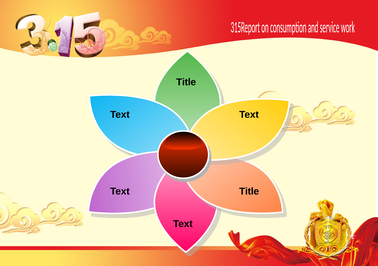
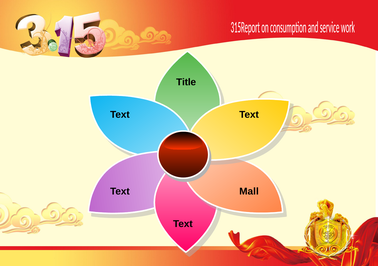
Title at (249, 192): Title -> Mall
